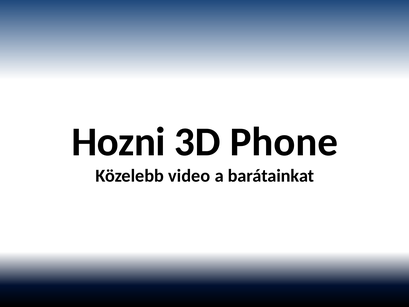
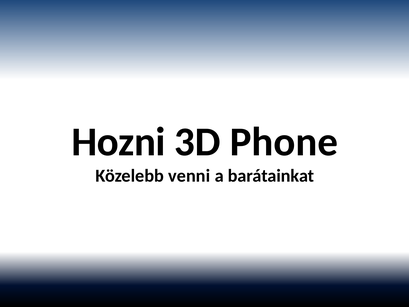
video: video -> venni
